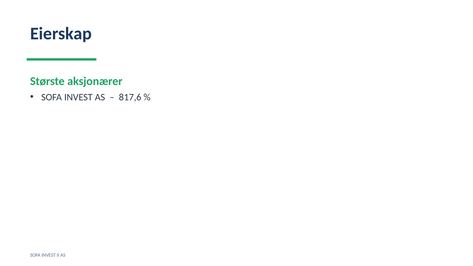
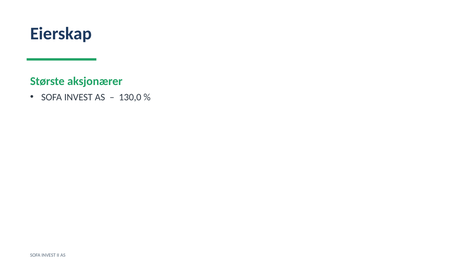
817,6: 817,6 -> 130,0
